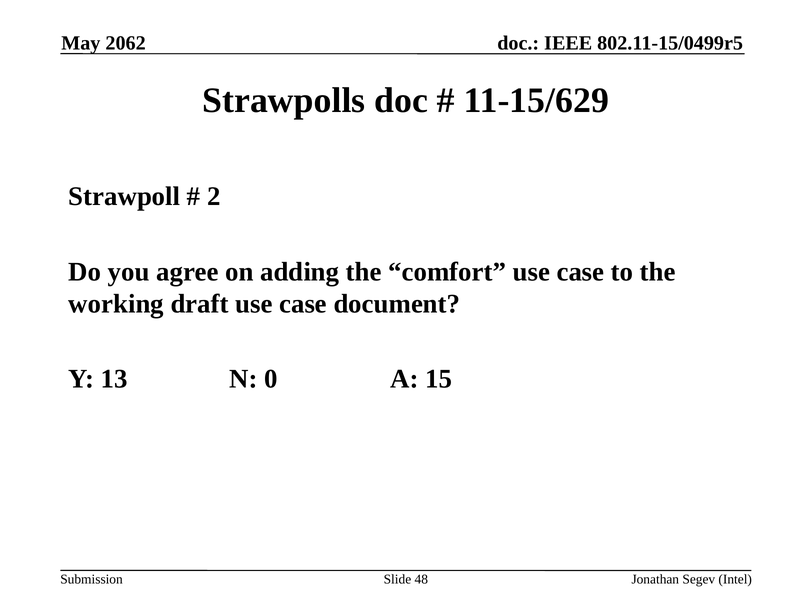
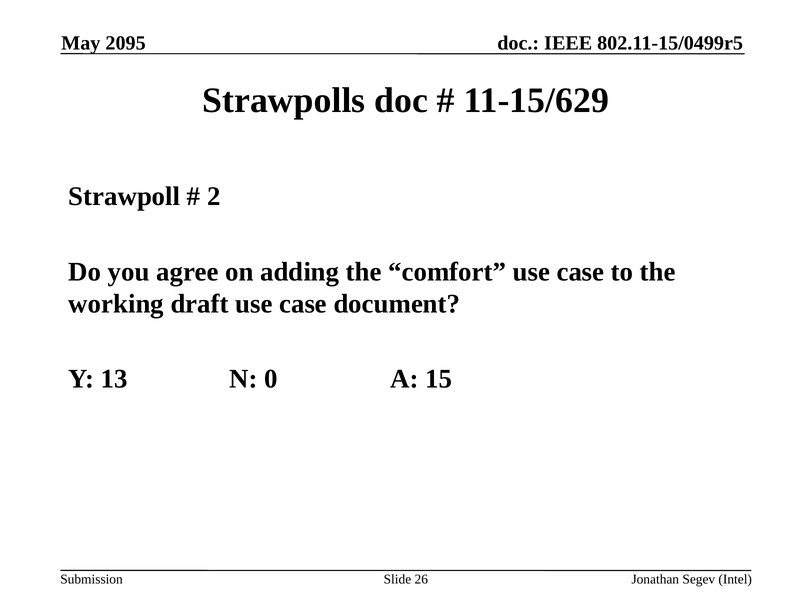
2062: 2062 -> 2095
48: 48 -> 26
